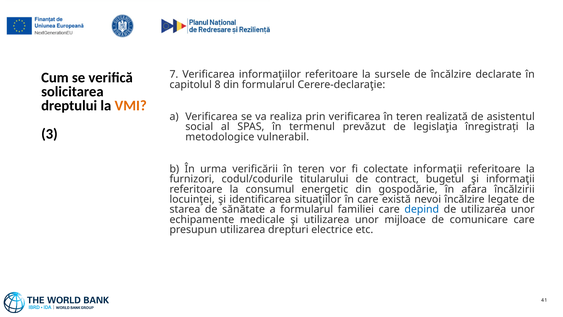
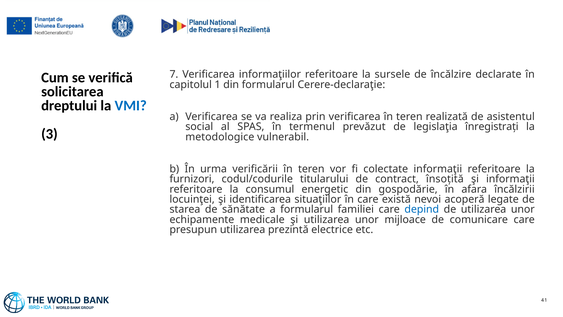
8: 8 -> 1
VMI colour: orange -> blue
bugetul: bugetul -> însoţită
nevoi încălzire: încălzire -> acoperă
drepturi: drepturi -> prezintă
